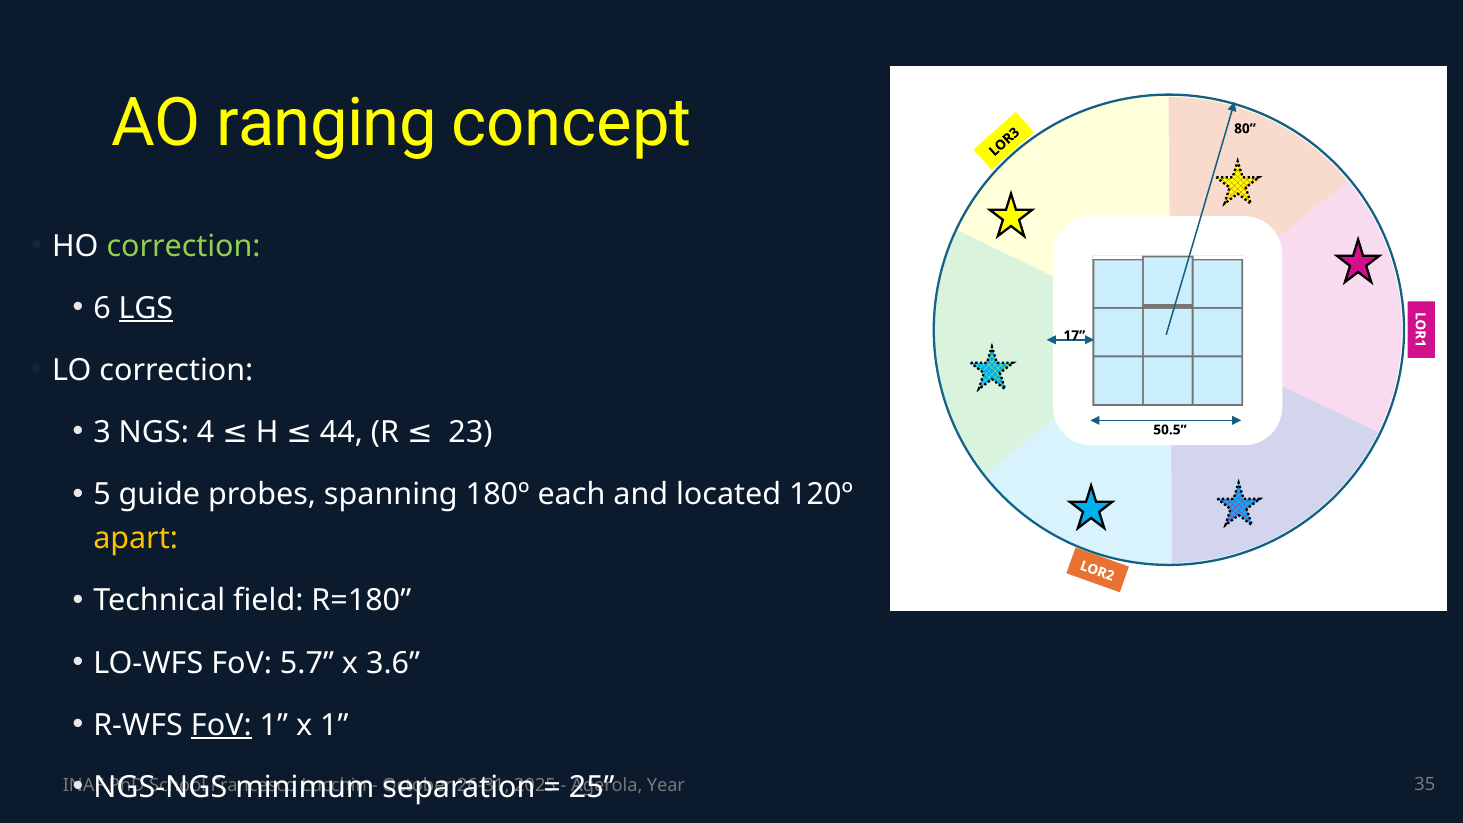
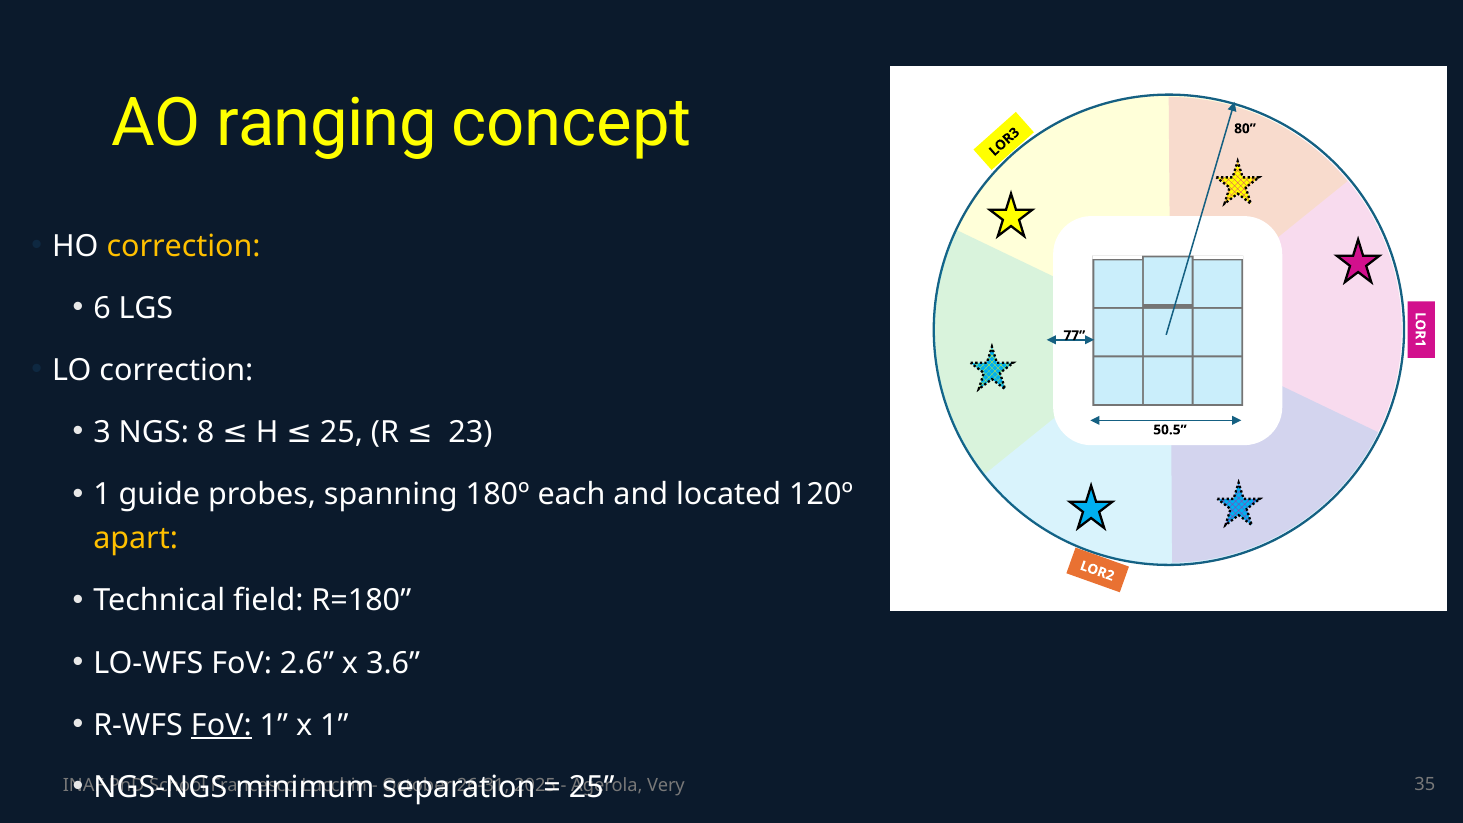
correction at (184, 246) colour: light green -> yellow
LGS underline: present -> none
17: 17 -> 77
4: 4 -> 8
H 44: 44 -> 25
5 at (102, 495): 5 -> 1
5.7: 5.7 -> 2.6
Year: Year -> Very
